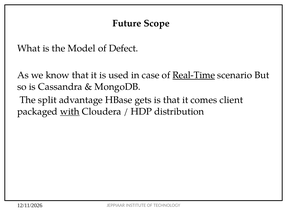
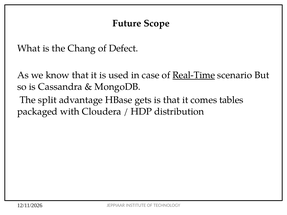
Model: Model -> Chang
client: client -> tables
with underline: present -> none
